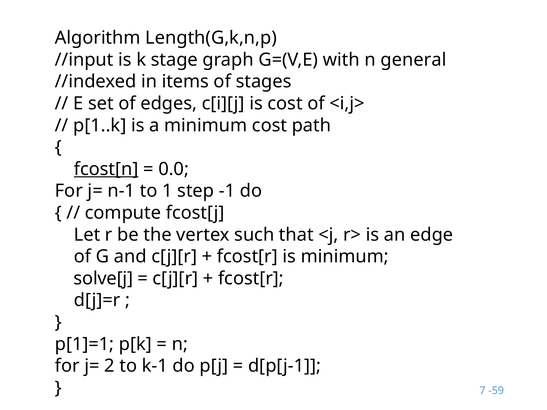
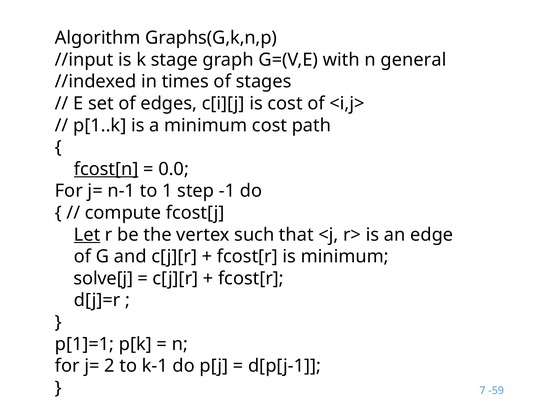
Length(G,k,n,p: Length(G,k,n,p -> Graphs(G,k,n,p
items: items -> times
Let underline: none -> present
